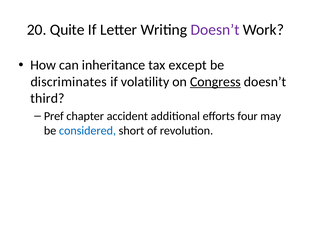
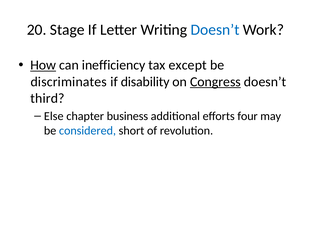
Quite: Quite -> Stage
Doesn’t at (215, 30) colour: purple -> blue
How underline: none -> present
inheritance: inheritance -> inefficiency
volatility: volatility -> disability
Pref: Pref -> Else
accident: accident -> business
